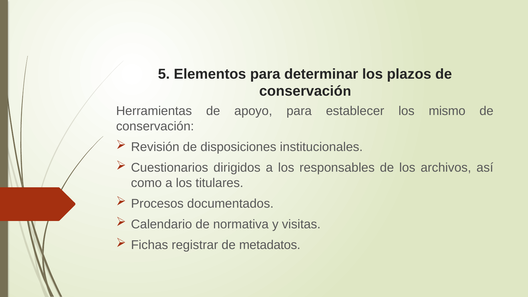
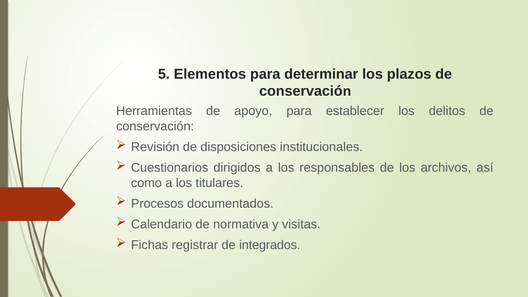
mismo: mismo -> delitos
metadatos: metadatos -> integrados
